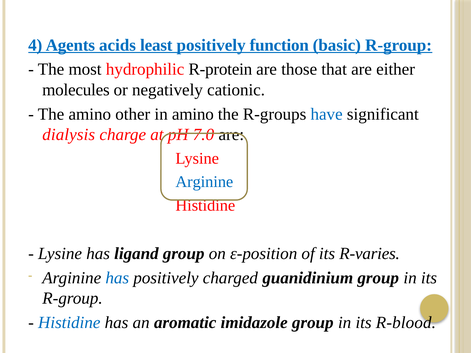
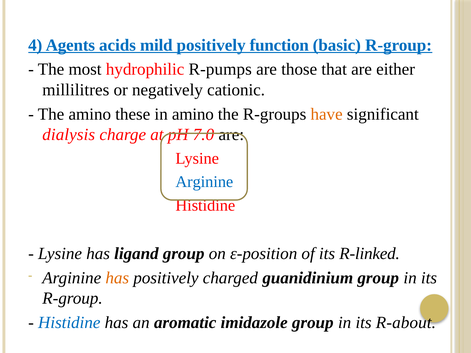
least: least -> mild
R-protein: R-protein -> R-pumps
molecules: molecules -> millilitres
other: other -> these
have colour: blue -> orange
R-varies: R-varies -> R-linked
has at (117, 278) colour: blue -> orange
R-blood: R-blood -> R-about
